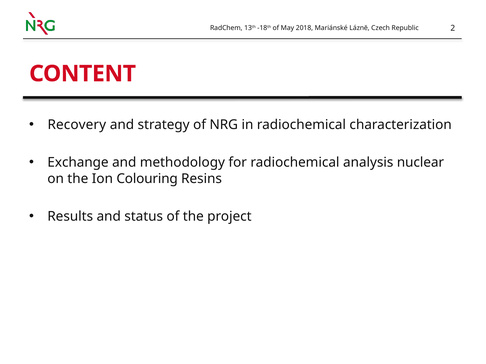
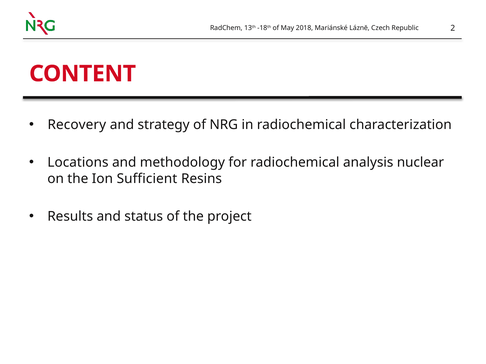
Exchange: Exchange -> Locations
Colouring: Colouring -> Sufficient
